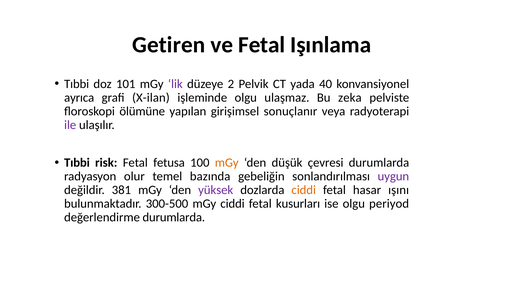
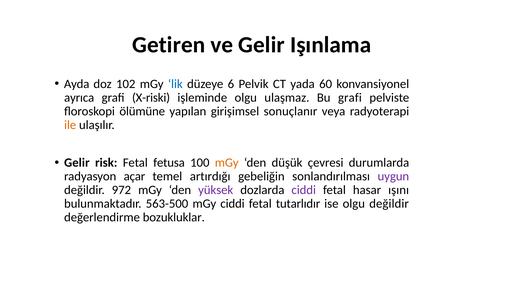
ve Fetal: Fetal -> Gelir
Tıbbi at (77, 84): Tıbbi -> Ayda
101: 101 -> 102
lik colour: purple -> blue
2: 2 -> 6
40: 40 -> 60
X-ilan: X-ilan -> X-riski
Bu zeka: zeka -> grafi
ile colour: purple -> orange
Tıbbi at (77, 163): Tıbbi -> Gelir
olur: olur -> açar
bazında: bazında -> artırdığı
381: 381 -> 972
ciddi at (304, 190) colour: orange -> purple
300-500: 300-500 -> 563-500
kusurları: kusurları -> tutarlıdır
olgu periyod: periyod -> değildir
değerlendirme durumlarda: durumlarda -> bozukluklar
